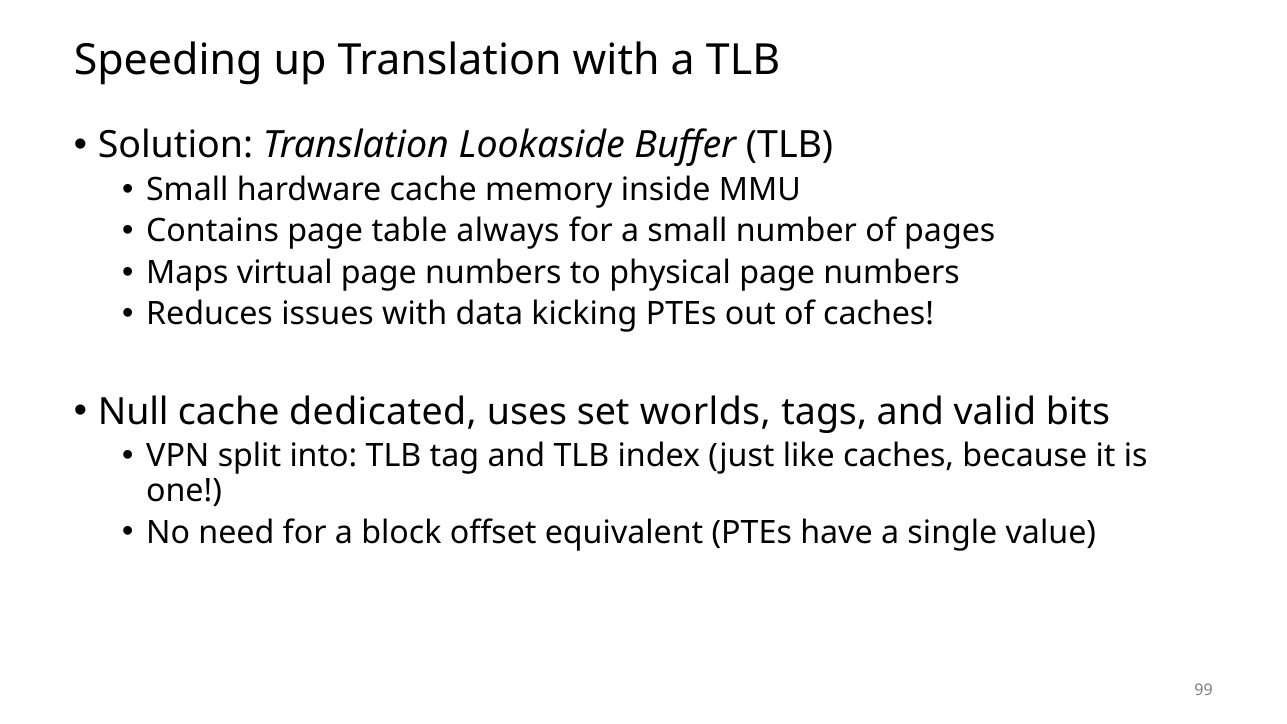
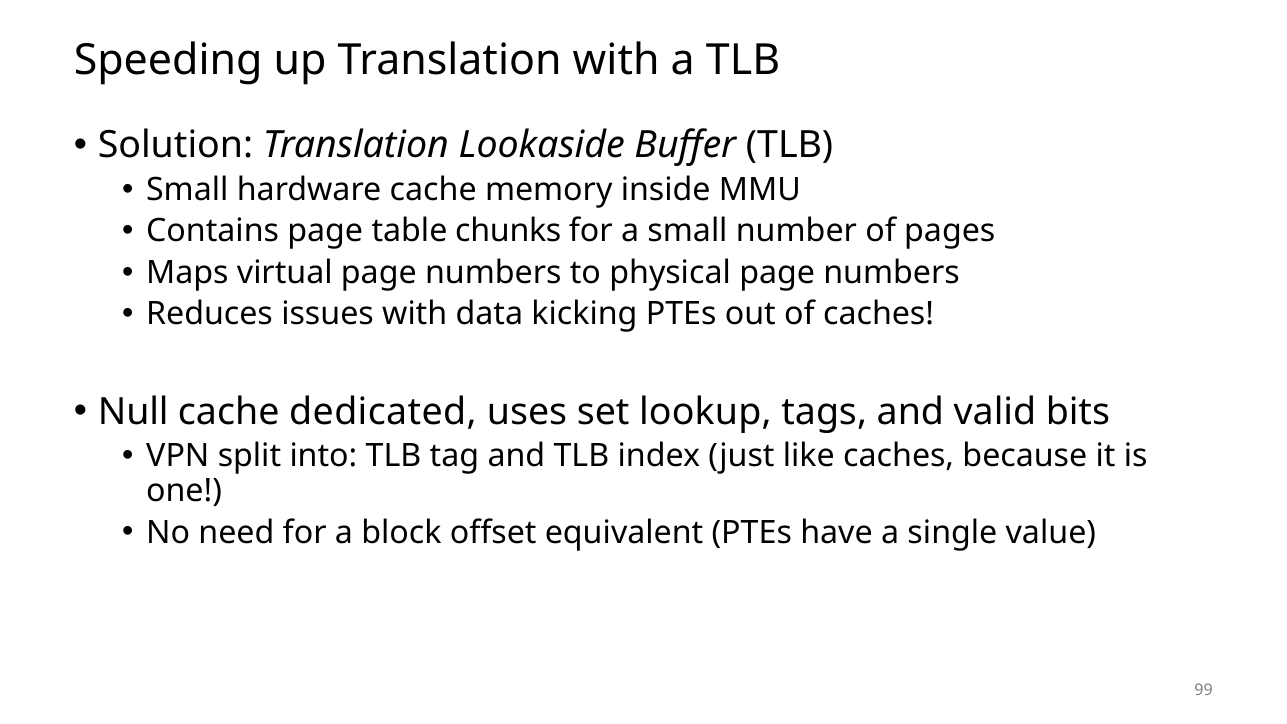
always: always -> chunks
worlds: worlds -> lookup
